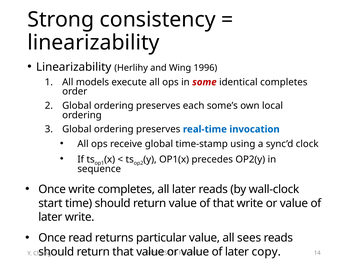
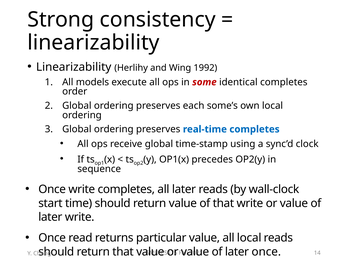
1996: 1996 -> 1992
real-time invocation: invocation -> completes
all sees: sees -> local
later copy: copy -> once
